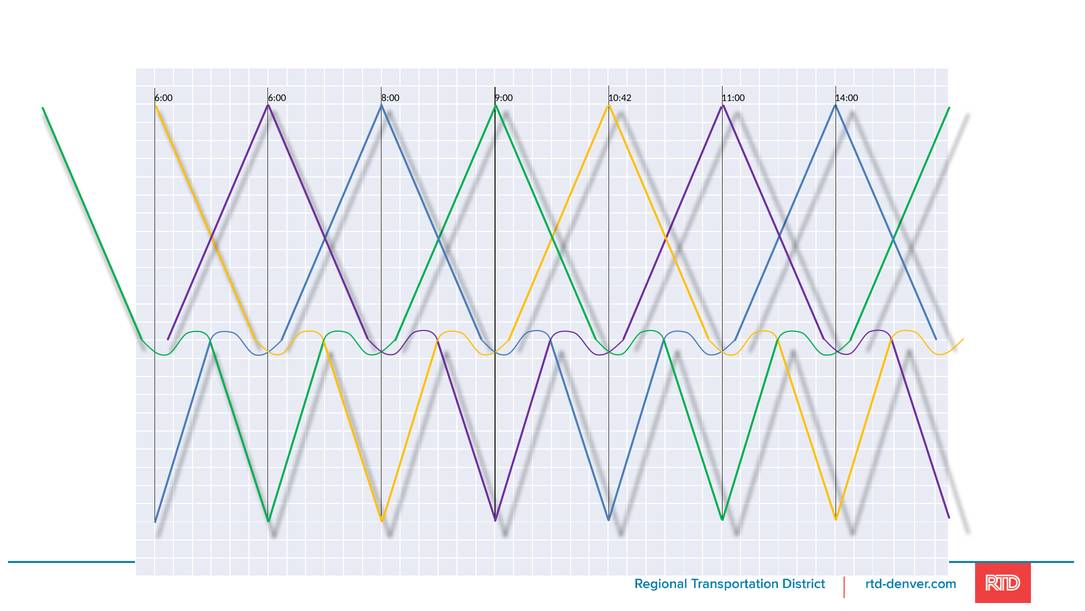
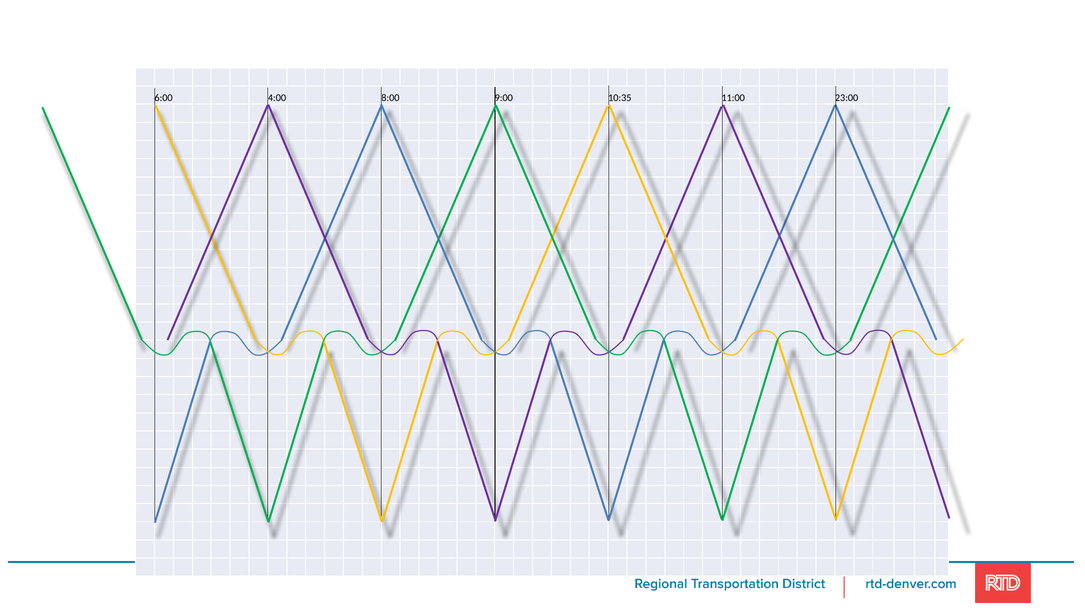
6:00 6:00: 6:00 -> 4:00
10:42: 10:42 -> 10:35
14:00: 14:00 -> 23:00
